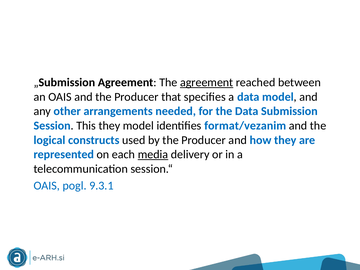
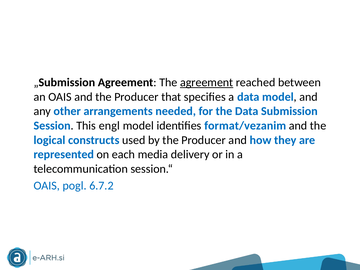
This they: they -> engl
media underline: present -> none
9.3.1: 9.3.1 -> 6.7.2
